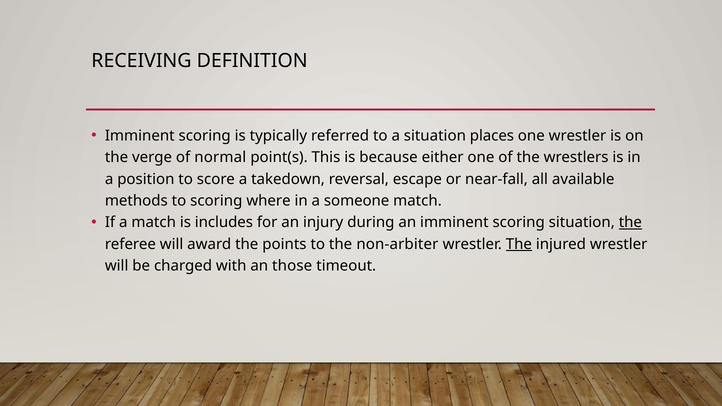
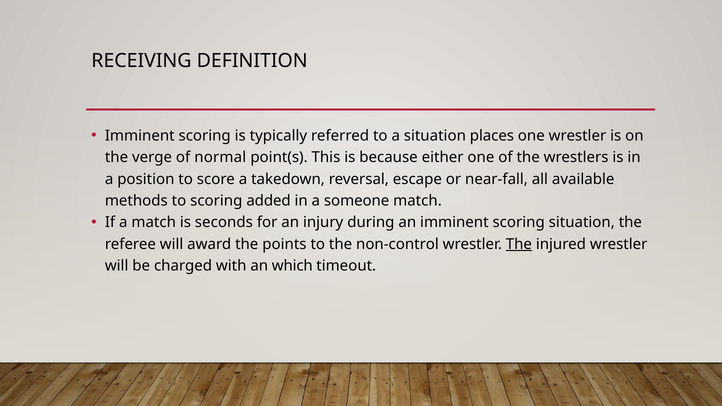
where: where -> added
includes: includes -> seconds
the at (630, 223) underline: present -> none
non-arbiter: non-arbiter -> non-control
those: those -> which
